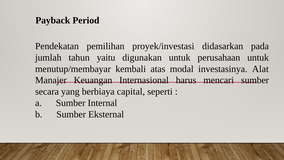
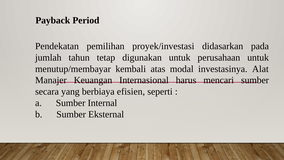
yaitu: yaitu -> tetap
capital: capital -> efisien
